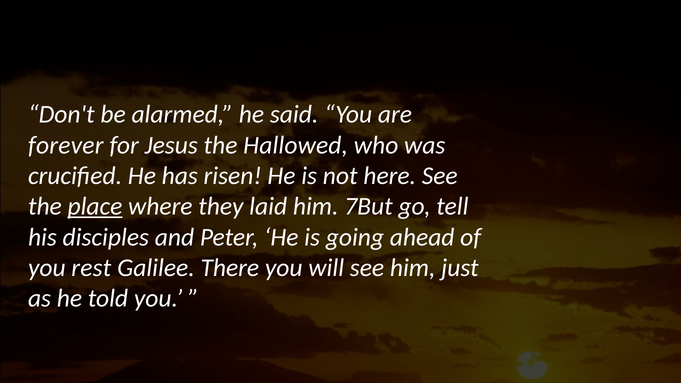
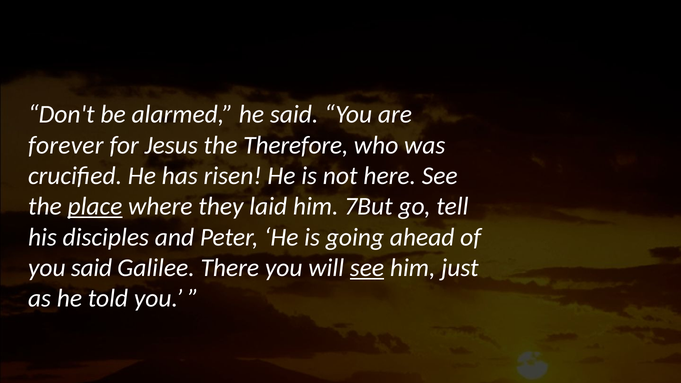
Hallowed: Hallowed -> Therefore
you rest: rest -> said
see at (367, 268) underline: none -> present
